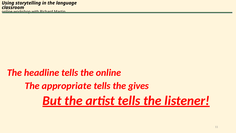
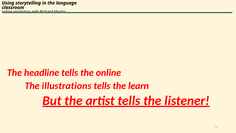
appropriate: appropriate -> illustrations
gives: gives -> learn
